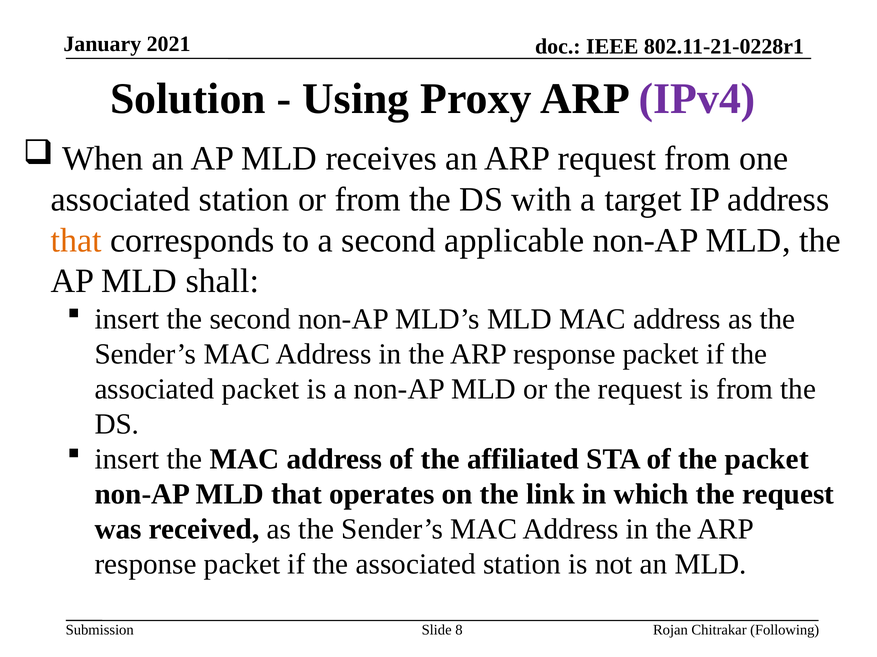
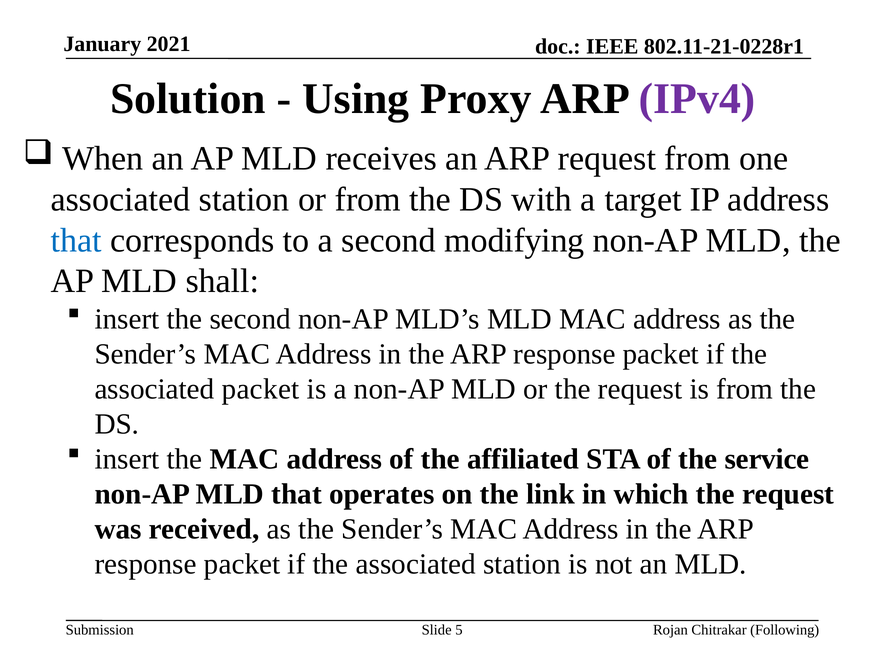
that at (76, 241) colour: orange -> blue
applicable: applicable -> modifying
the packet: packet -> service
8: 8 -> 5
